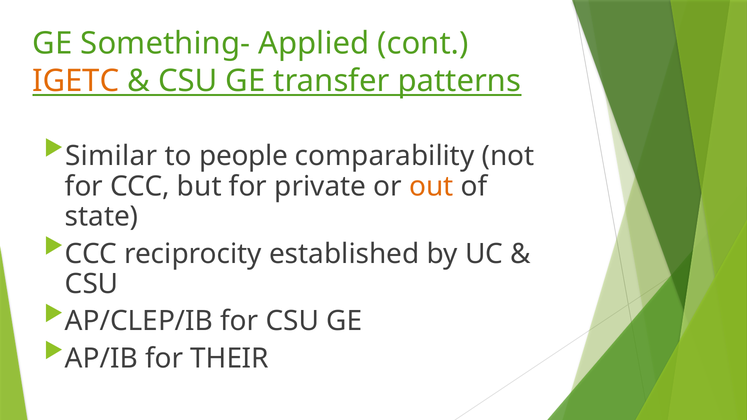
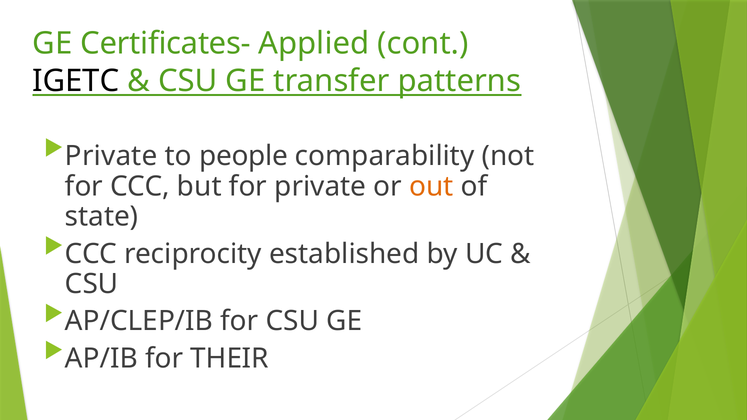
Something-: Something- -> Certificates-
IGETC colour: orange -> black
Similar at (111, 156): Similar -> Private
